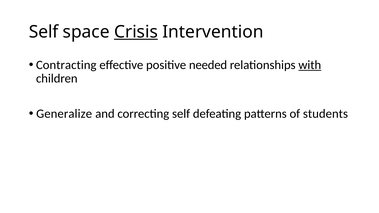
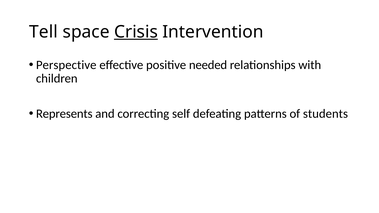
Self at (44, 32): Self -> Tell
Contracting: Contracting -> Perspective
with underline: present -> none
Generalize: Generalize -> Represents
